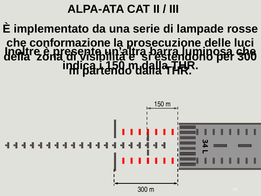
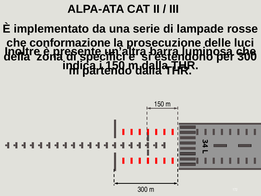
visibilità: visibilità -> specifici
